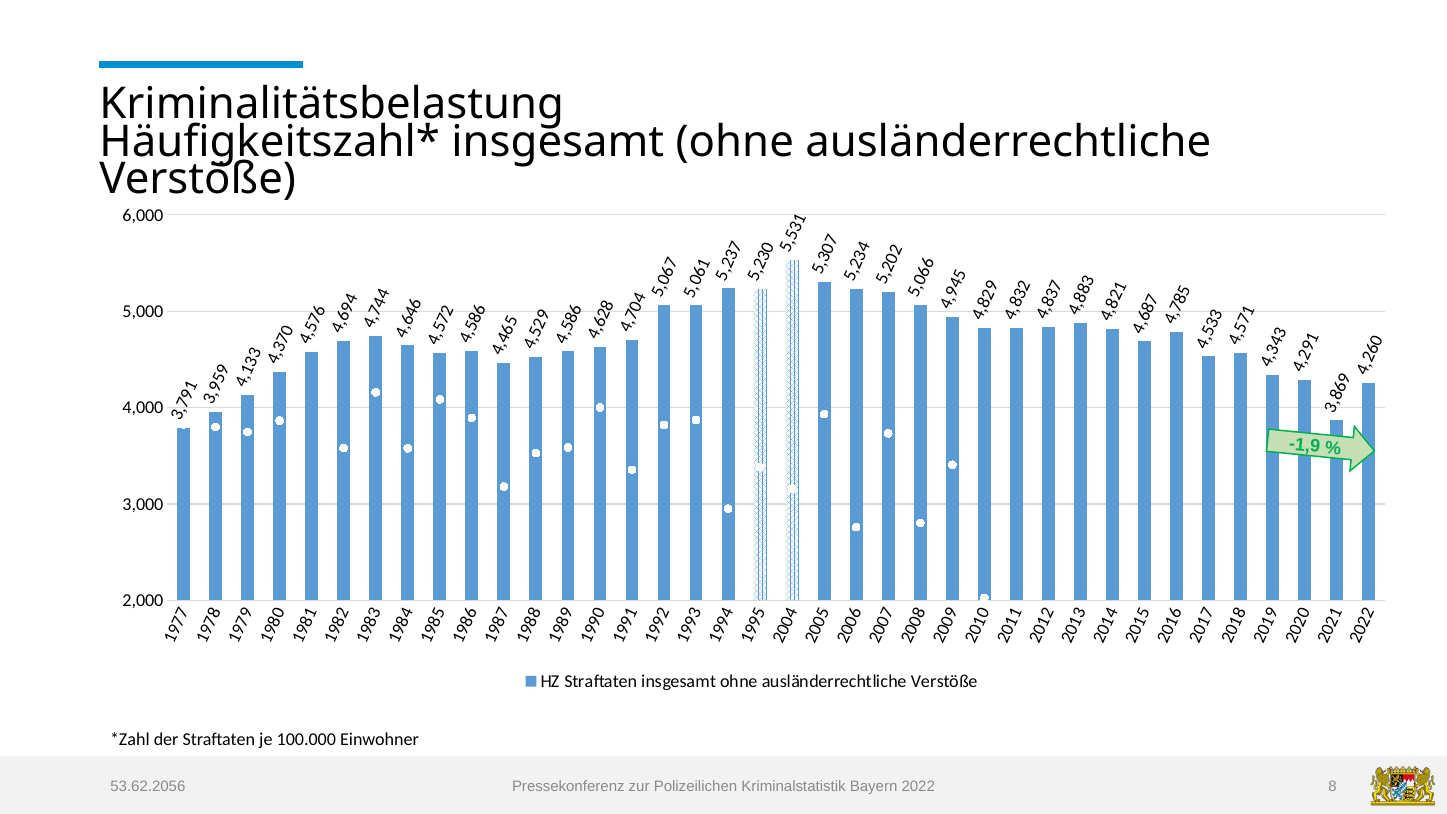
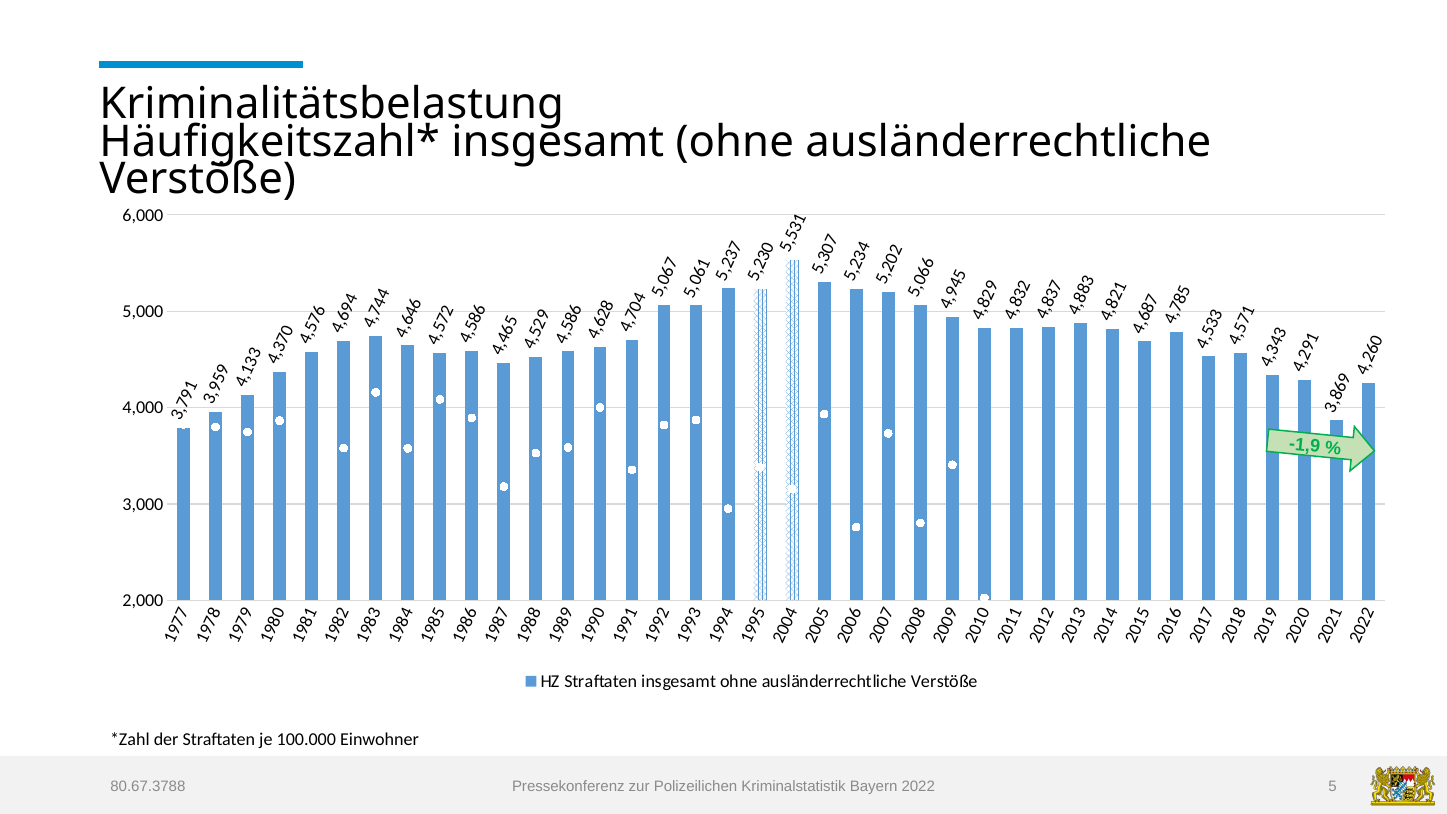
53.62.2056: 53.62.2056 -> 80.67.3788
2022 8: 8 -> 5
